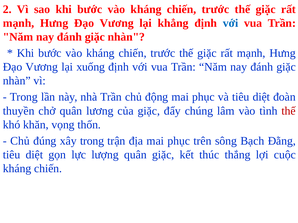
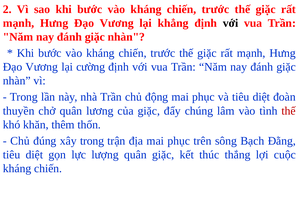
với at (231, 23) colour: blue -> black
xuống: xuống -> cường
vọng: vọng -> thêm
